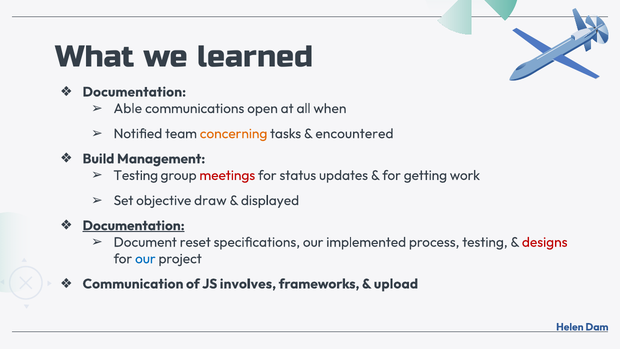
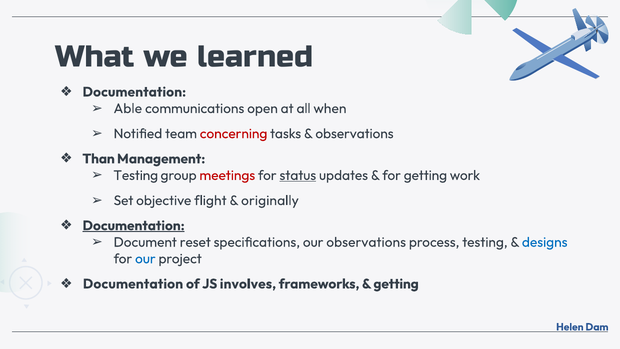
concerning colour: orange -> red
encountered at (354, 134): encountered -> observations
Build: Build -> Than
status underline: none -> present
draw: draw -> flight
displayed: displayed -> originally
our implemented: implemented -> observations
designs colour: red -> blue
Communication at (133, 284): Communication -> Documentation
upload at (396, 284): upload -> getting
